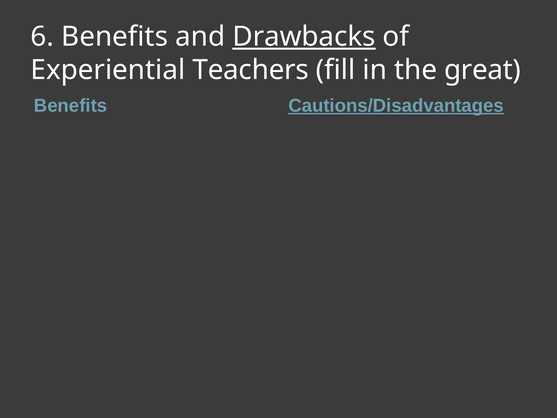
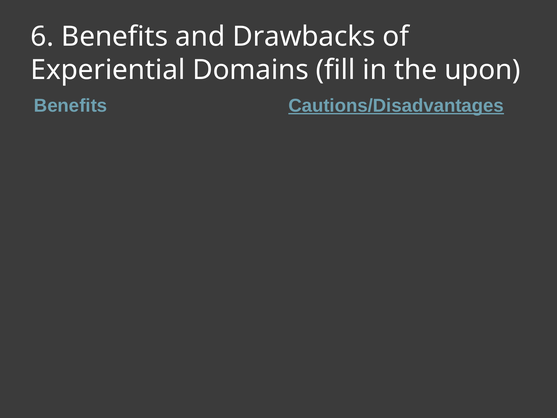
Drawbacks underline: present -> none
Teachers: Teachers -> Domains
great: great -> upon
